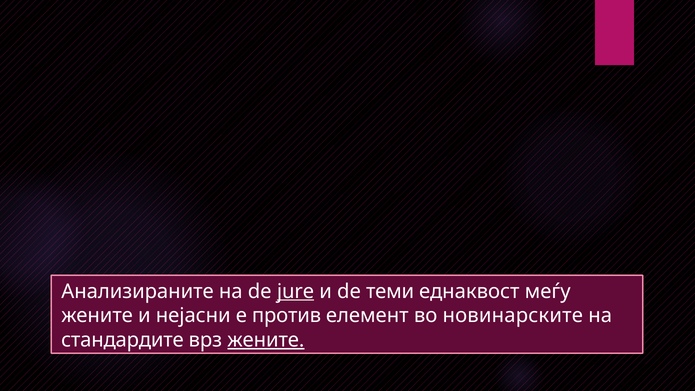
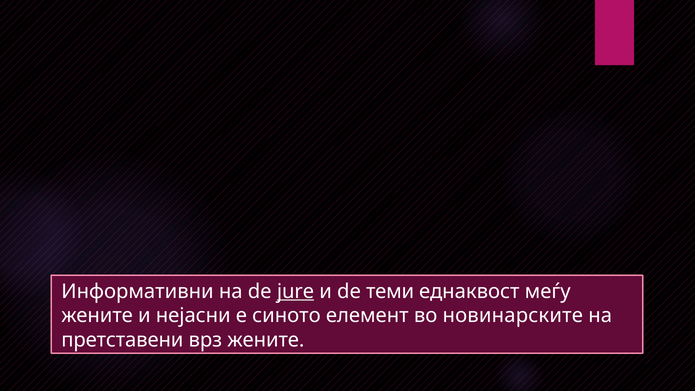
Анализираните: Анализираните -> Информативни
против: против -> синото
стандардите: стандардите -> претставени
жените at (266, 340) underline: present -> none
